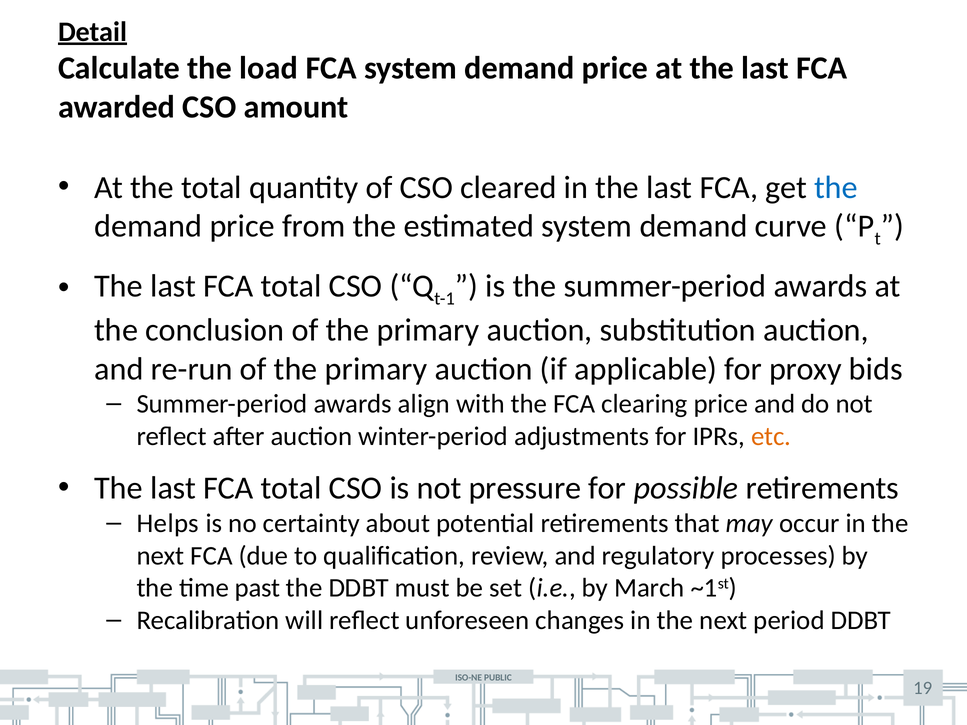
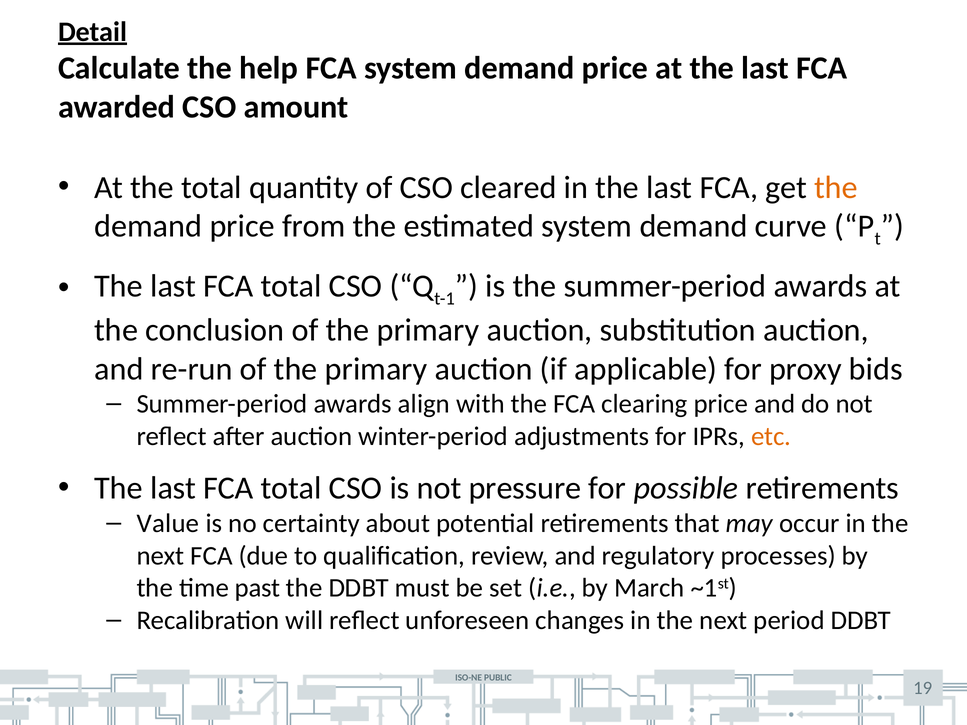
load: load -> help
the at (836, 188) colour: blue -> orange
Helps: Helps -> Value
